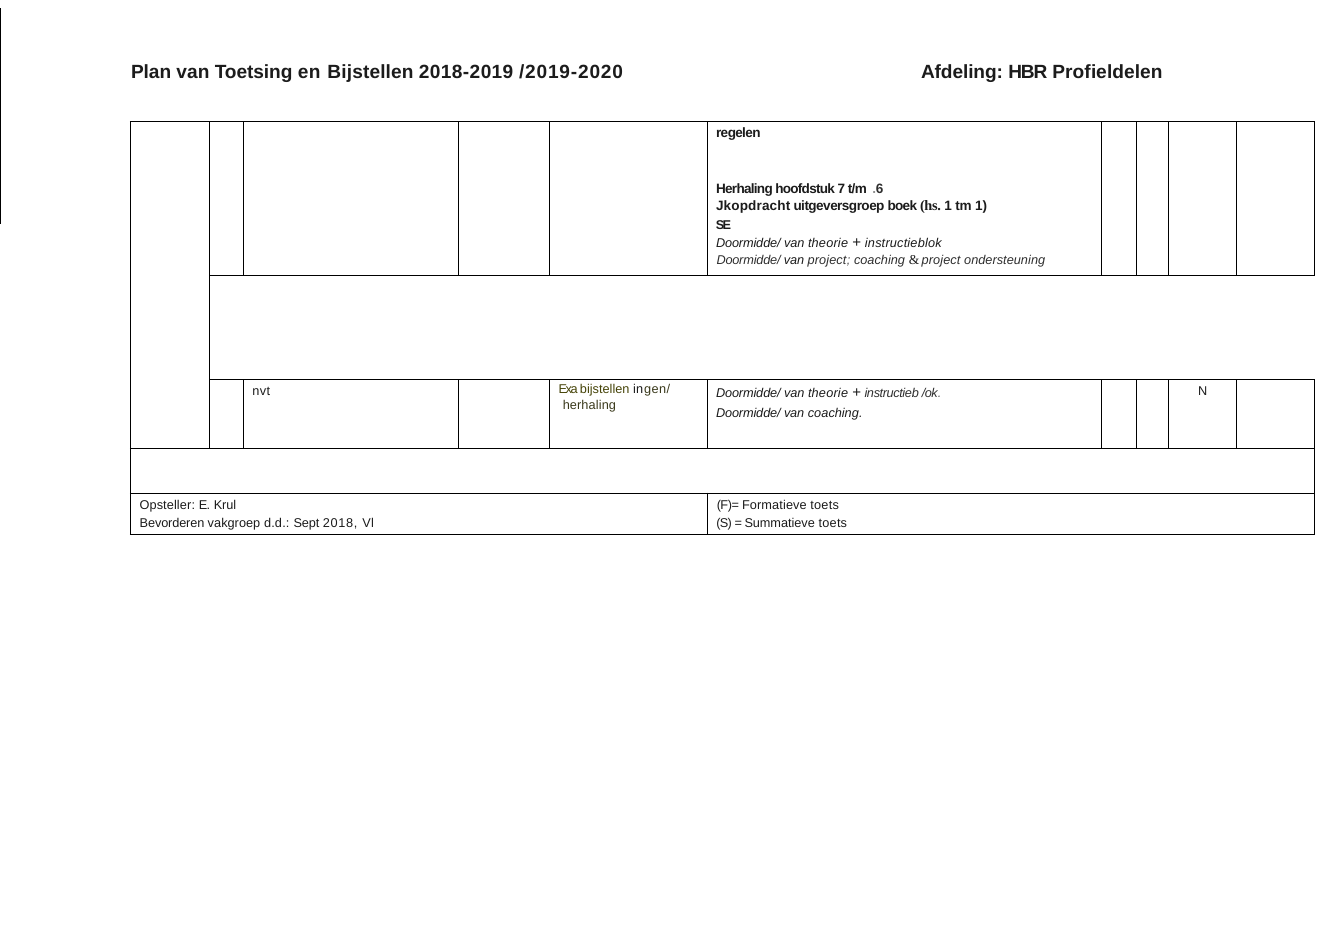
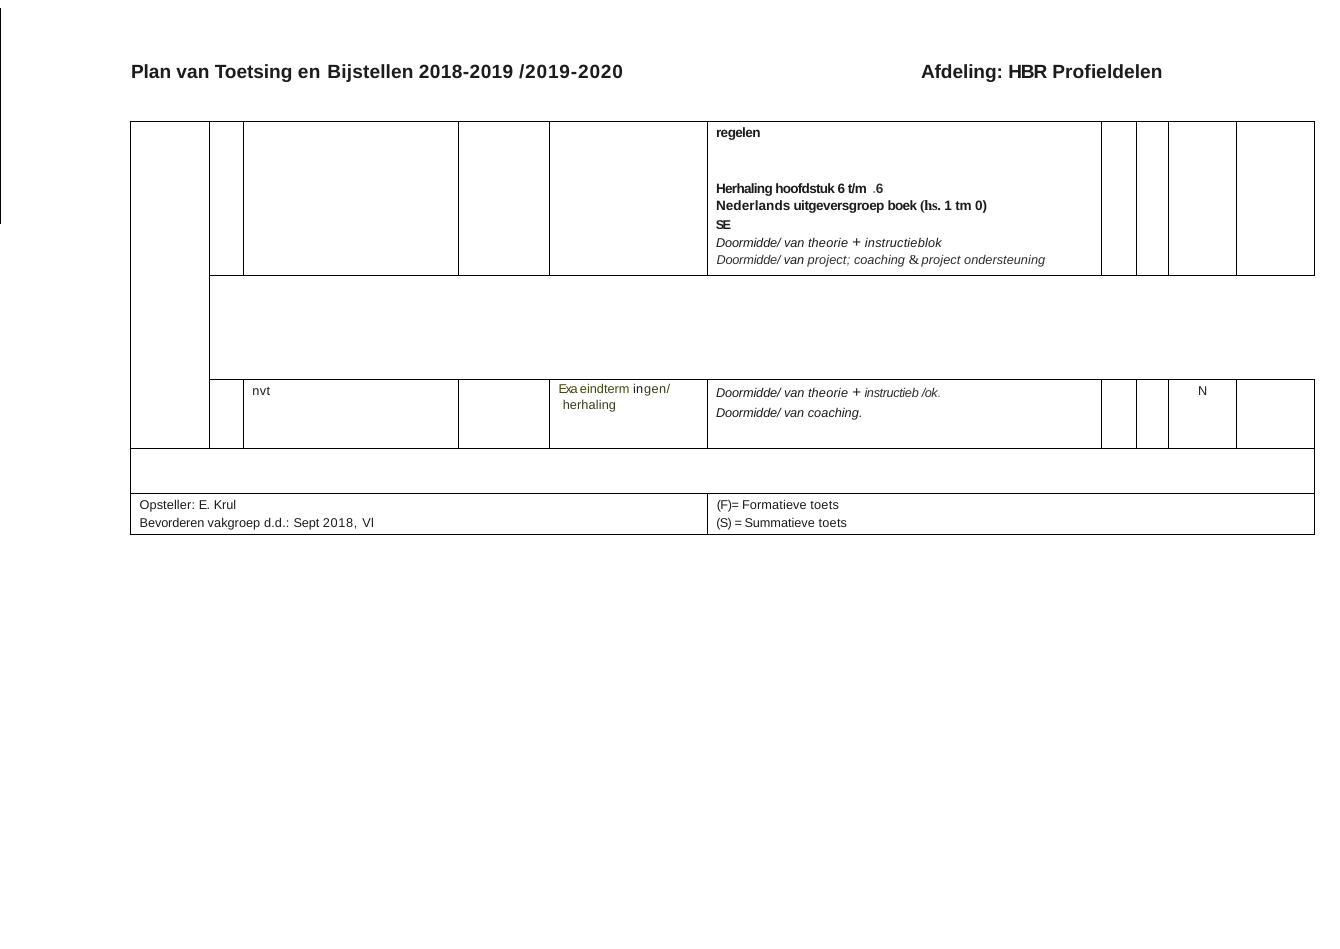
7: 7 -> 6
Jkopdracht: Jkopdracht -> Nederlands
tm 1: 1 -> 0
Exa bijstellen: bijstellen -> eindterm
